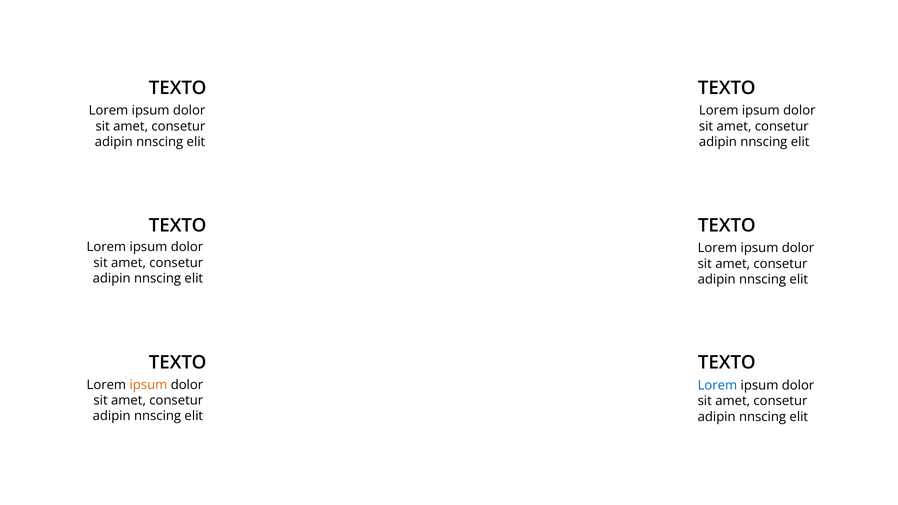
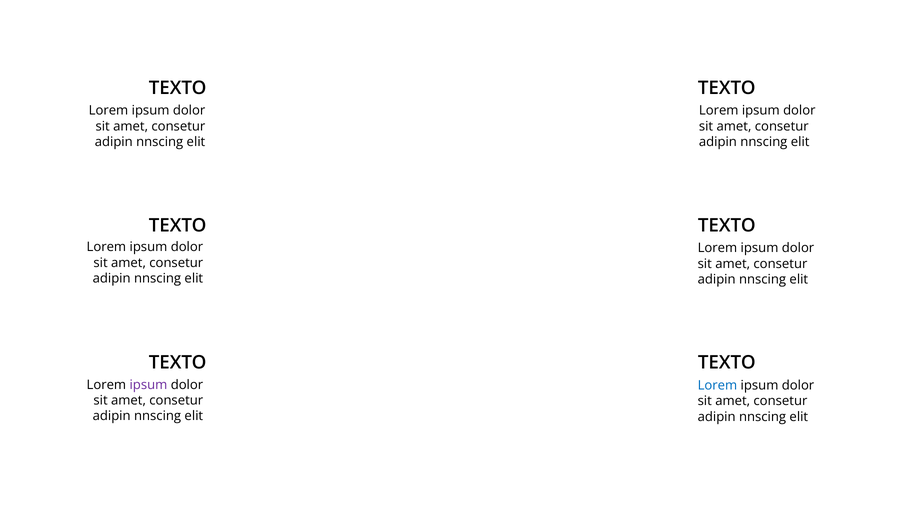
ipsum at (148, 385) colour: orange -> purple
